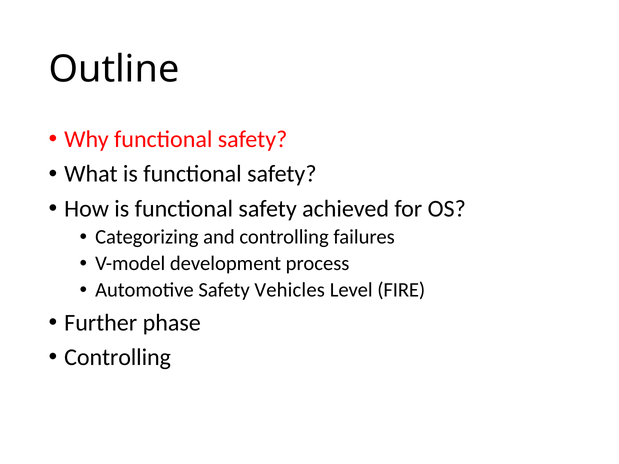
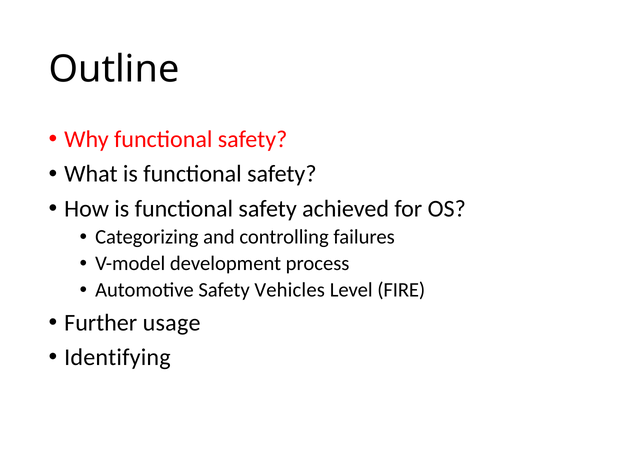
phase: phase -> usage
Controlling at (118, 358): Controlling -> Identifying
